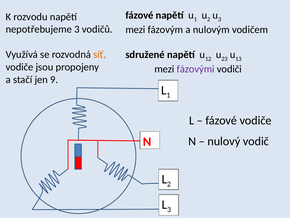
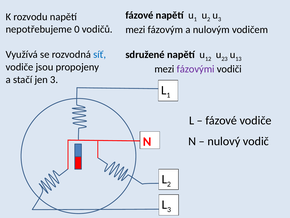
nepotřebujeme 3: 3 -> 0
síť colour: orange -> blue
jen 9: 9 -> 3
